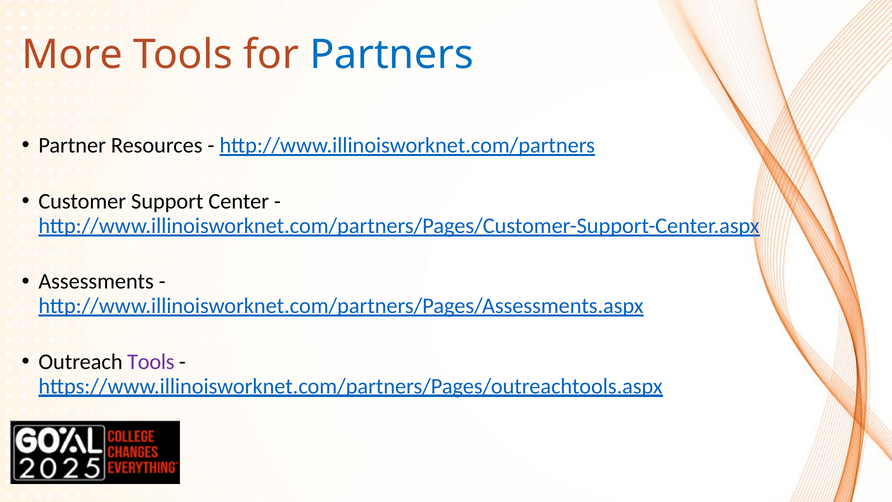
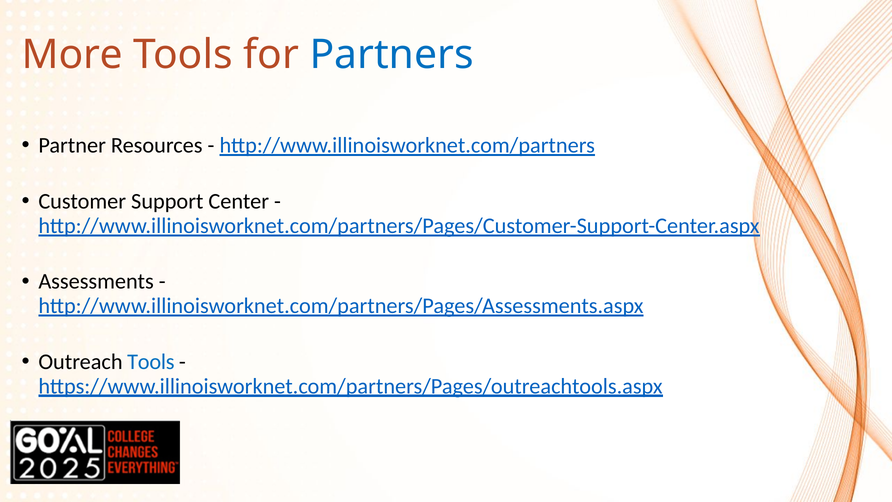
Tools at (151, 362) colour: purple -> blue
